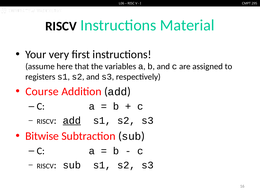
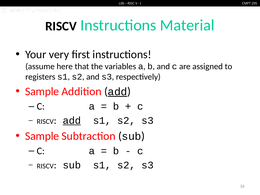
Course at (42, 92): Course -> Sample
add at (117, 92) underline: none -> present
Bitwise at (42, 136): Bitwise -> Sample
